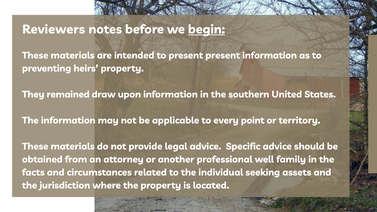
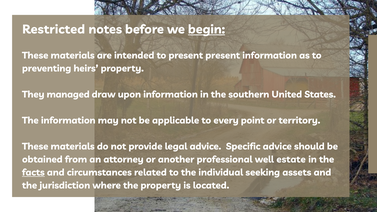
Reviewers: Reviewers -> Restricted
remained: remained -> managed
family: family -> estate
facts underline: none -> present
